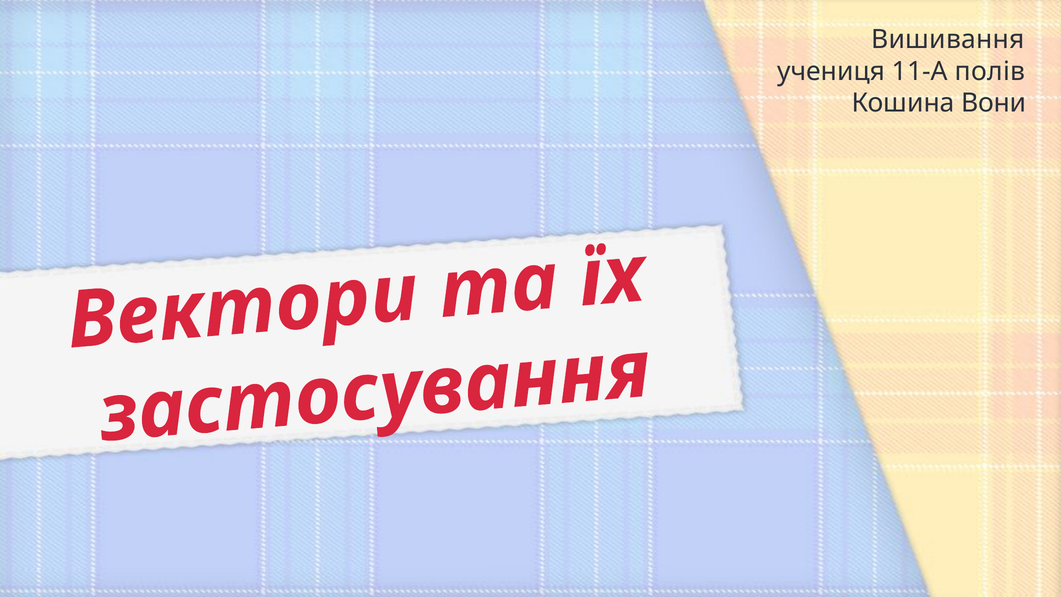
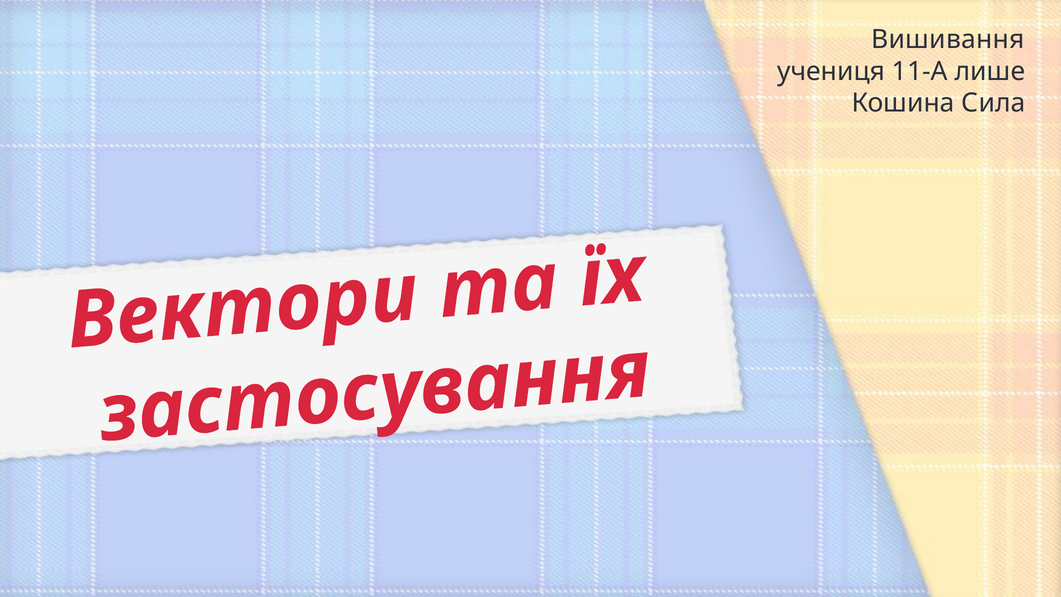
полів: полів -> лише
Вони: Вони -> Сила
